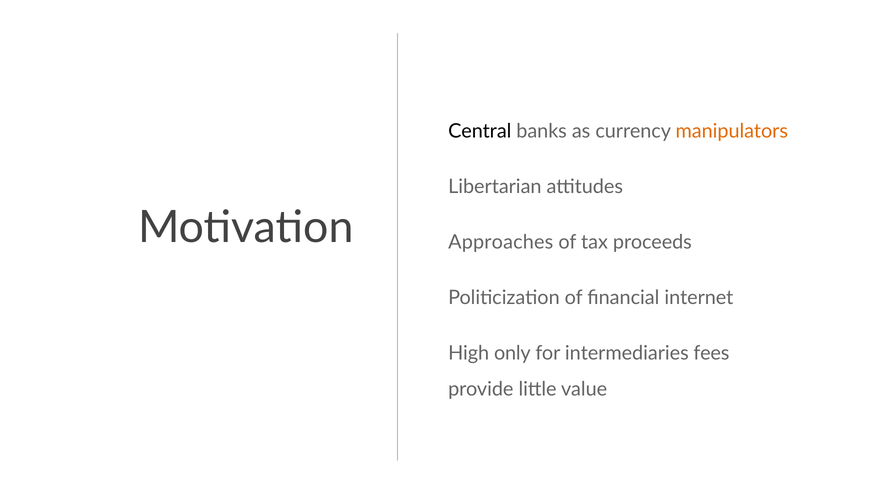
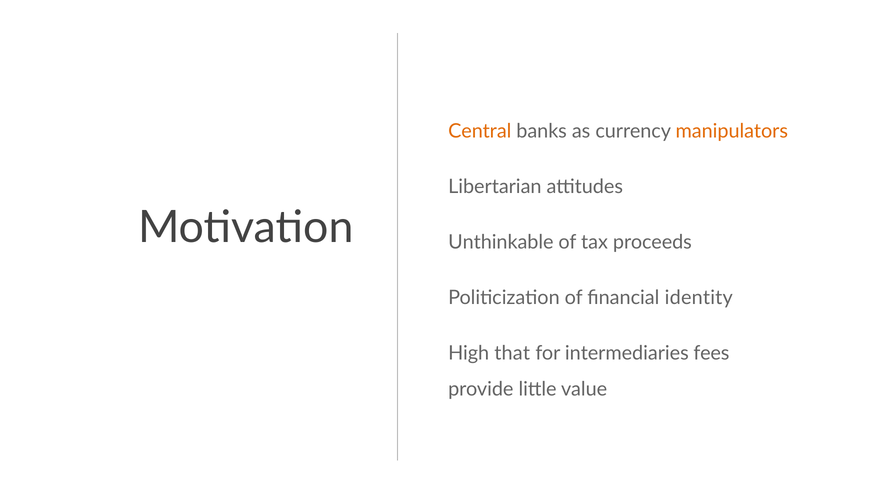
Central colour: black -> orange
Approaches: Approaches -> Unthinkable
internet: internet -> identity
only: only -> that
